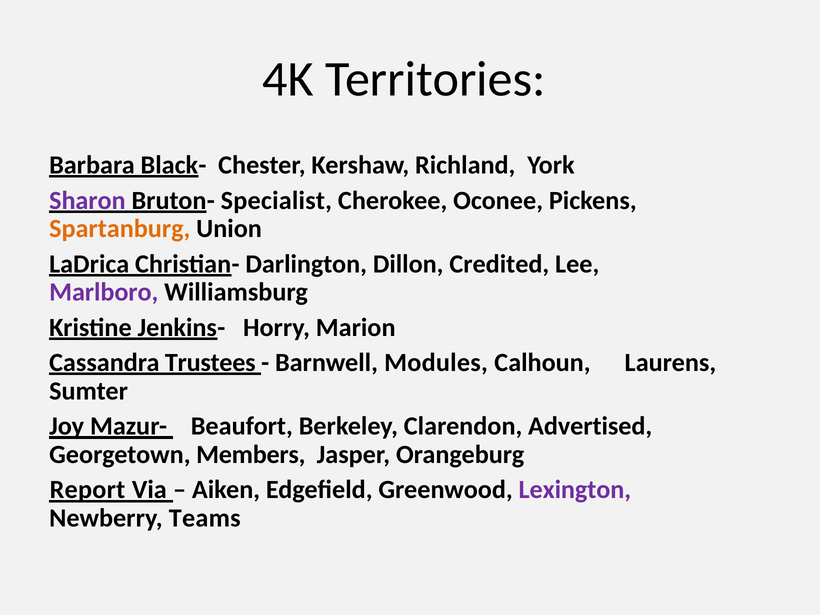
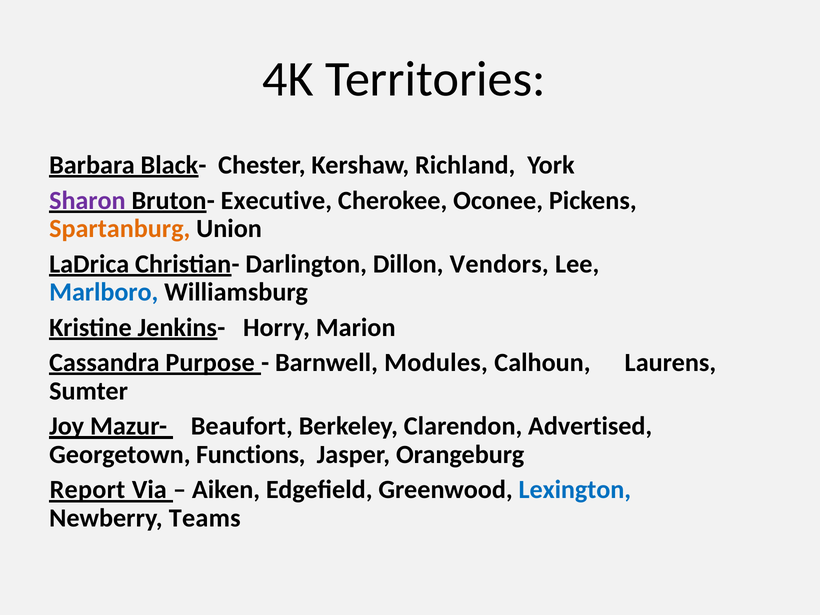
Specialist: Specialist -> Executive
Credited: Credited -> Vendors
Marlboro colour: purple -> blue
Trustees: Trustees -> Purpose
Members: Members -> Functions
Lexington colour: purple -> blue
